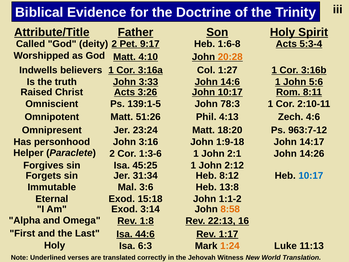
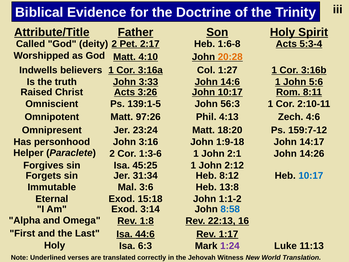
9:17: 9:17 -> 2:17
78:3: 78:3 -> 56:3
51:26: 51:26 -> 97:26
963:7-12: 963:7-12 -> 159:7-12
8:58 colour: orange -> blue
1:24 colour: orange -> purple
